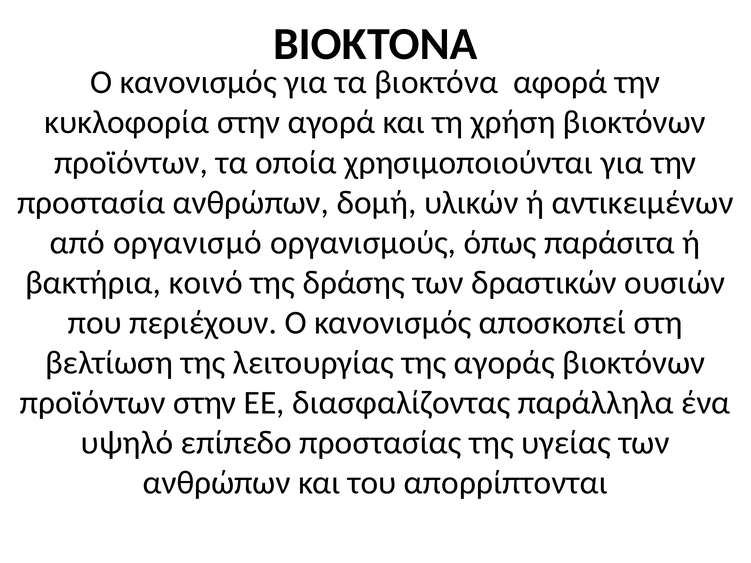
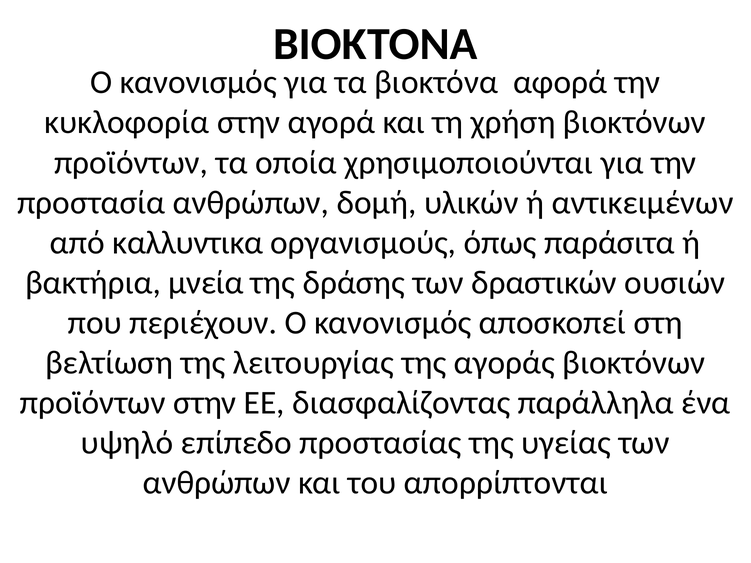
οργανισμό: οργανισμό -> καλλυντικα
κοινό: κοινό -> μνεία
